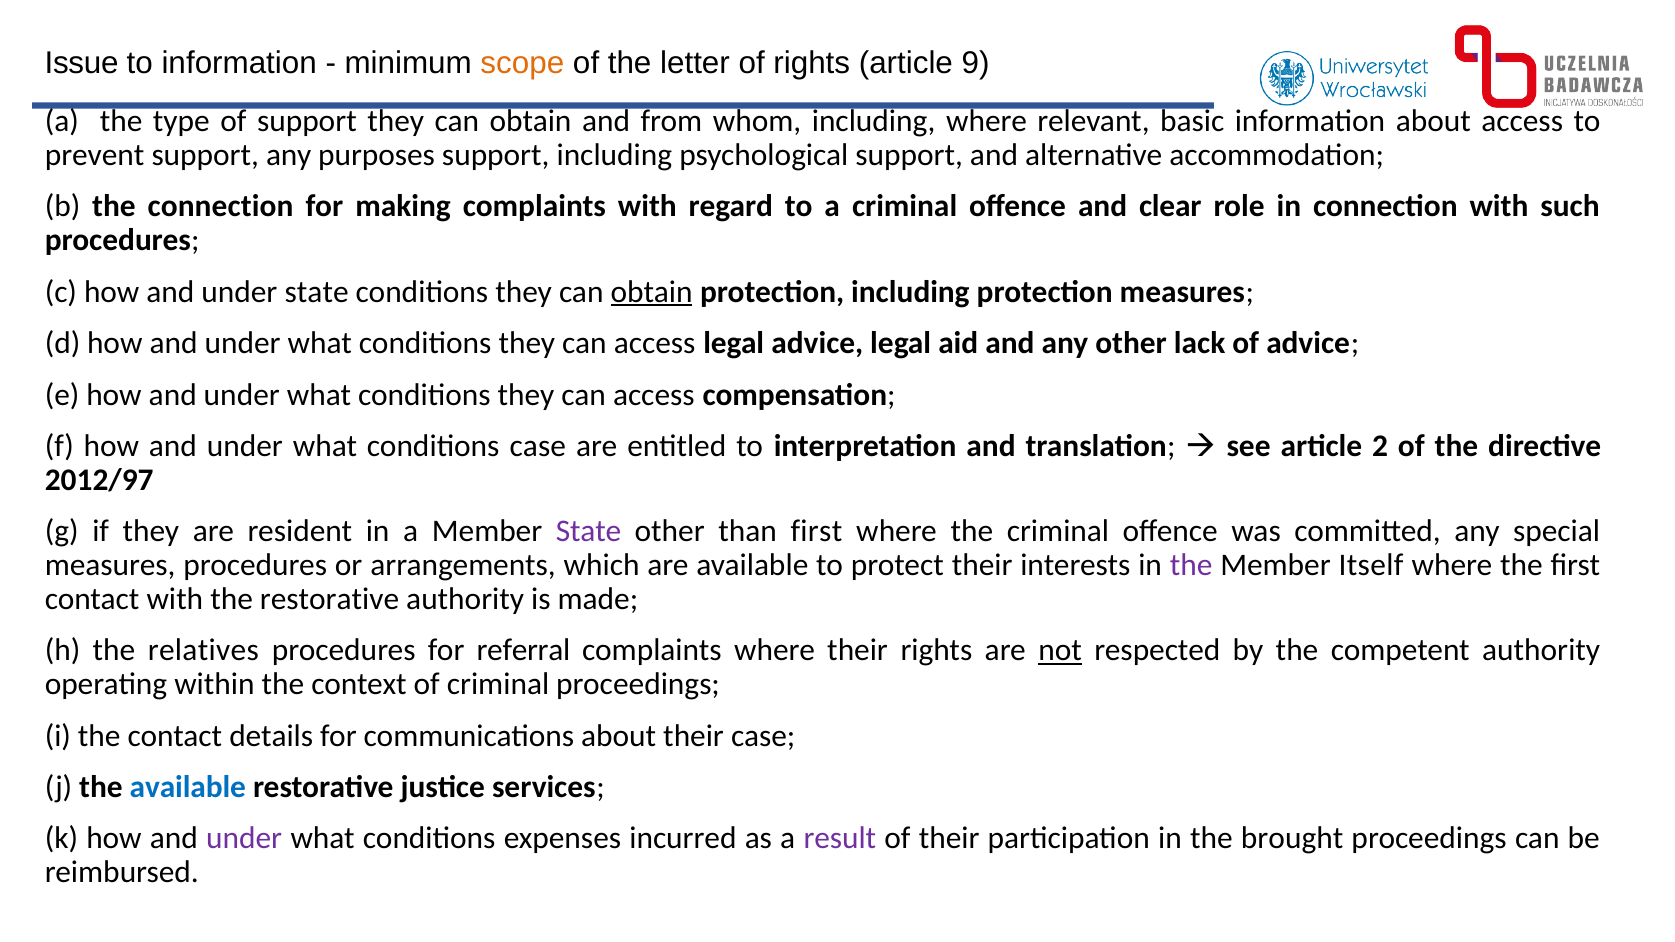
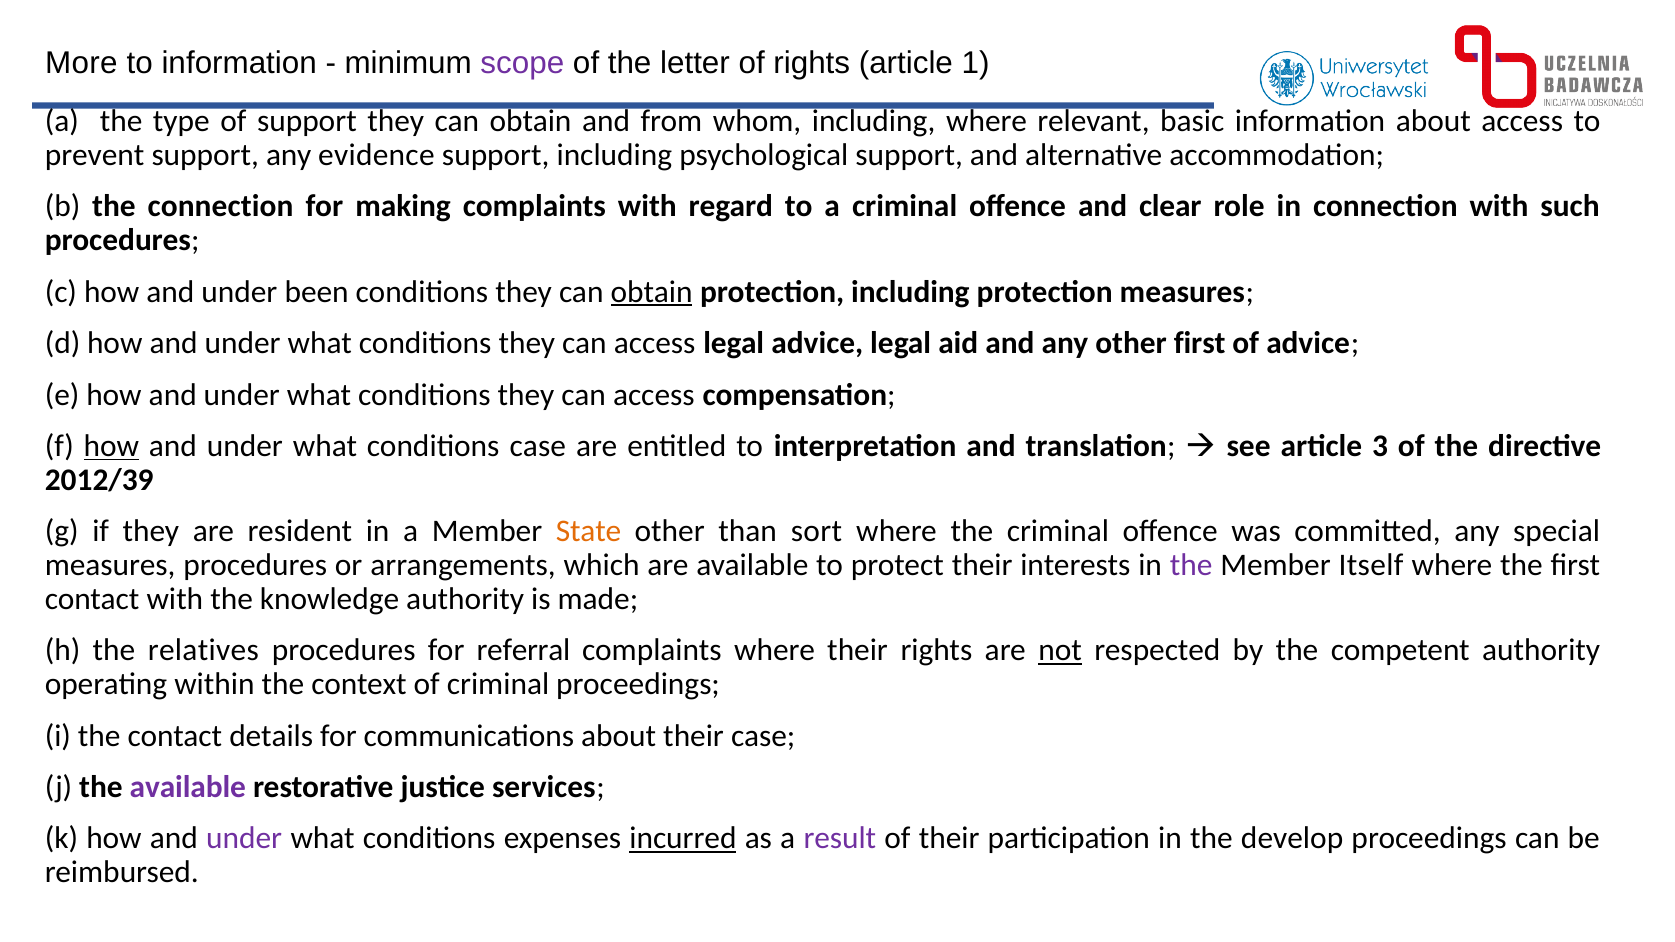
Issue: Issue -> More
scope colour: orange -> purple
9: 9 -> 1
purposes: purposes -> evidence
under state: state -> been
other lack: lack -> first
how at (111, 446) underline: none -> present
2: 2 -> 3
2012/97: 2012/97 -> 2012/39
State at (589, 531) colour: purple -> orange
than first: first -> sort
the restorative: restorative -> knowledge
available at (188, 787) colour: blue -> purple
incurred underline: none -> present
brought: brought -> develop
